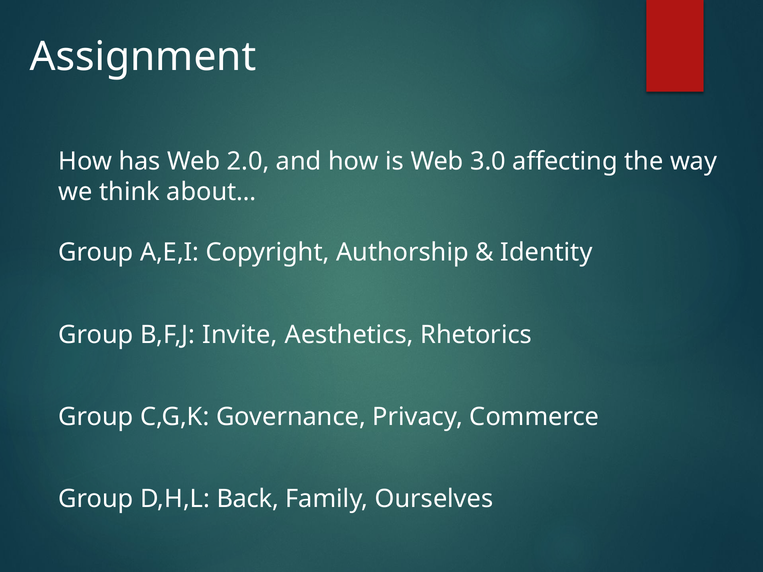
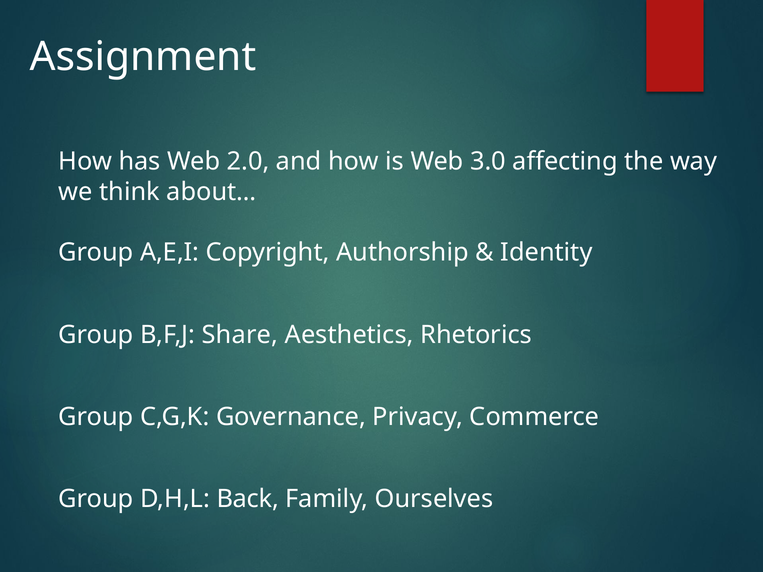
Invite: Invite -> Share
